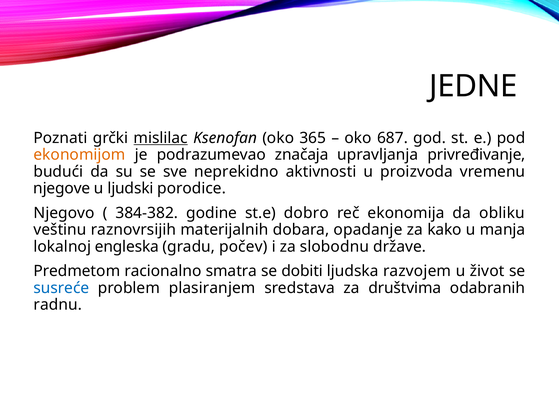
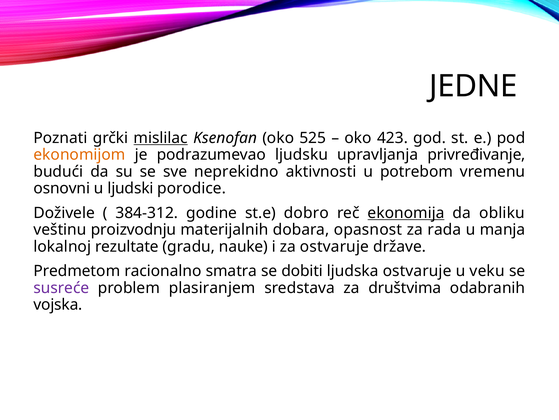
365: 365 -> 525
687: 687 -> 423
značaja: značaja -> ljudsku
proizvoda: proizvoda -> potrebom
njegove: njegove -> osnovni
Njegovo: Njegovo -> Doživele
384-382: 384-382 -> 384-312
ekonomija underline: none -> present
raznovrsijih: raznovrsijih -> proizvodnju
opadanje: opadanje -> opasnost
kako: kako -> rada
engleska: engleska -> rezultate
počev: počev -> nauke
za slobodnu: slobodnu -> ostvaruje
ljudska razvojem: razvojem -> ostvaruje
život: život -> veku
susreće colour: blue -> purple
radnu: radnu -> vojska
